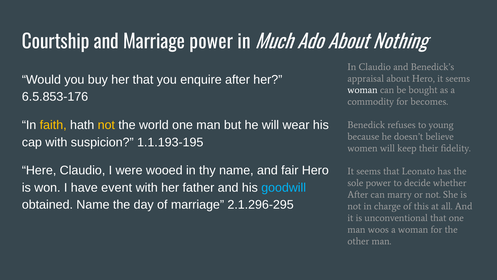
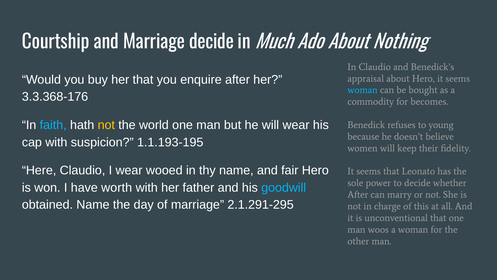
Marriage power: power -> decide
woman at (363, 90) colour: white -> light blue
6.5.853-176: 6.5.853-176 -> 3.3.368-176
faith colour: yellow -> light blue
I were: were -> wear
event: event -> worth
2.1.296-295: 2.1.296-295 -> 2.1.291-295
